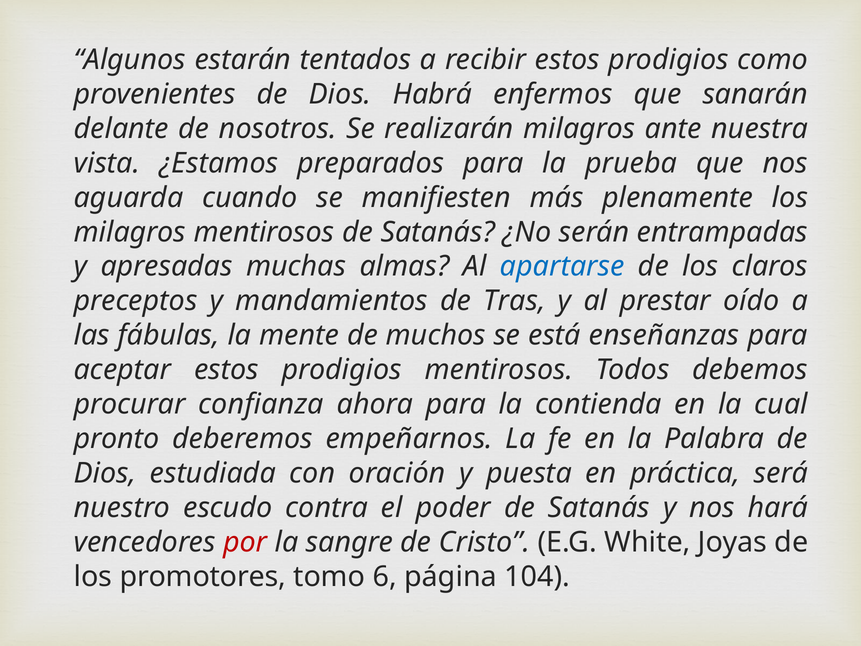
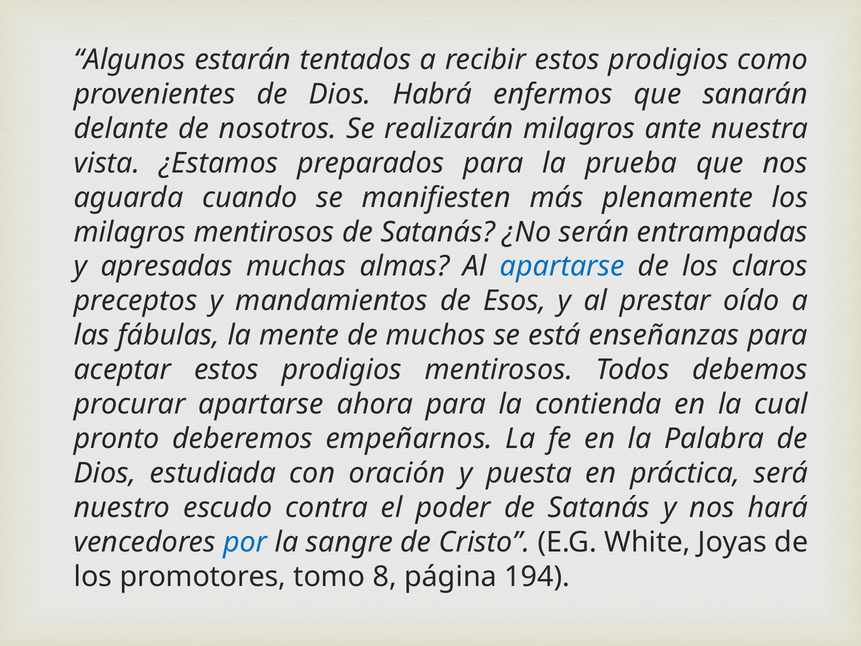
Tras: Tras -> Esos
procurar confianza: confianza -> apartarse
por colour: red -> blue
6: 6 -> 8
104: 104 -> 194
